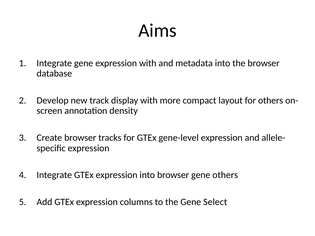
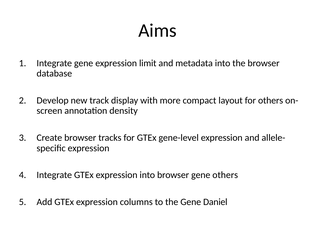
expression with: with -> limit
Select: Select -> Daniel
